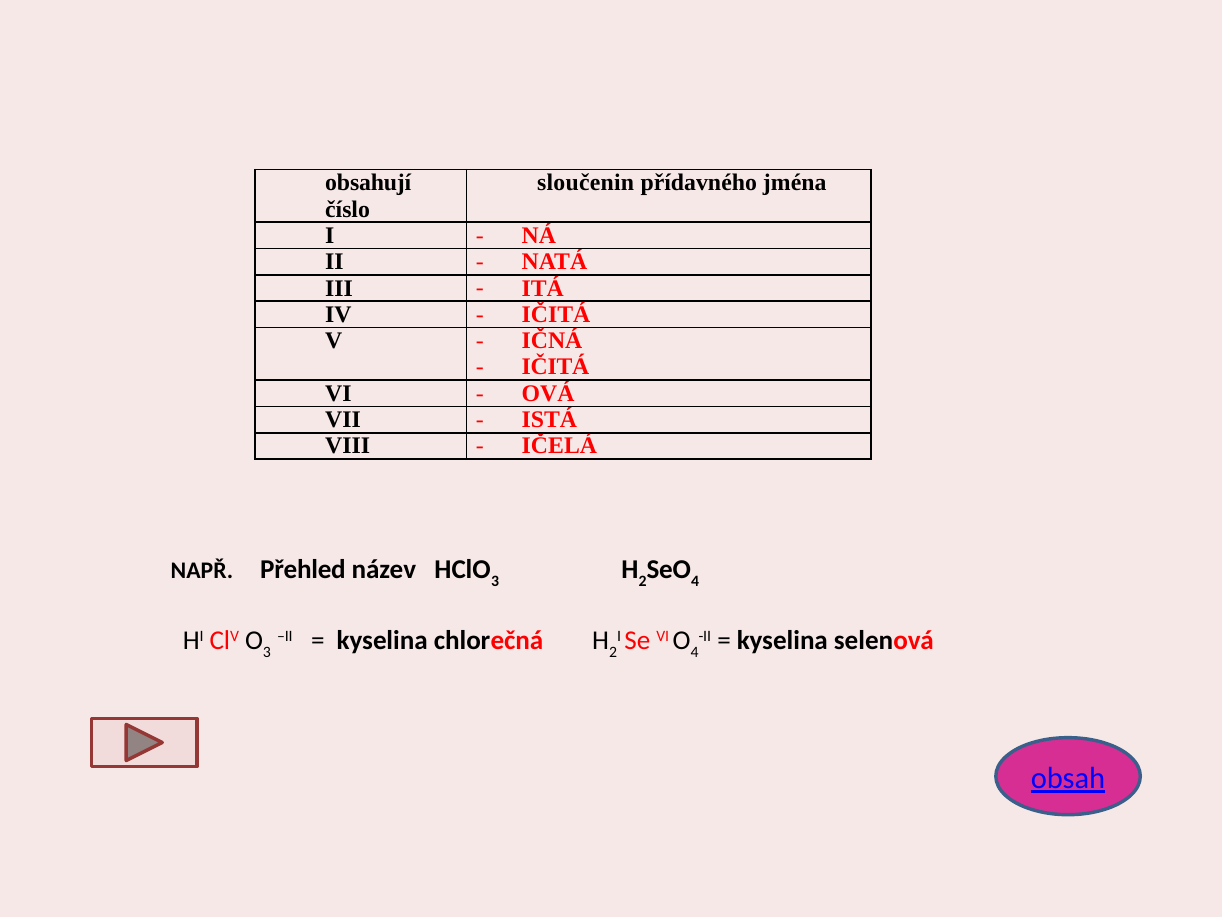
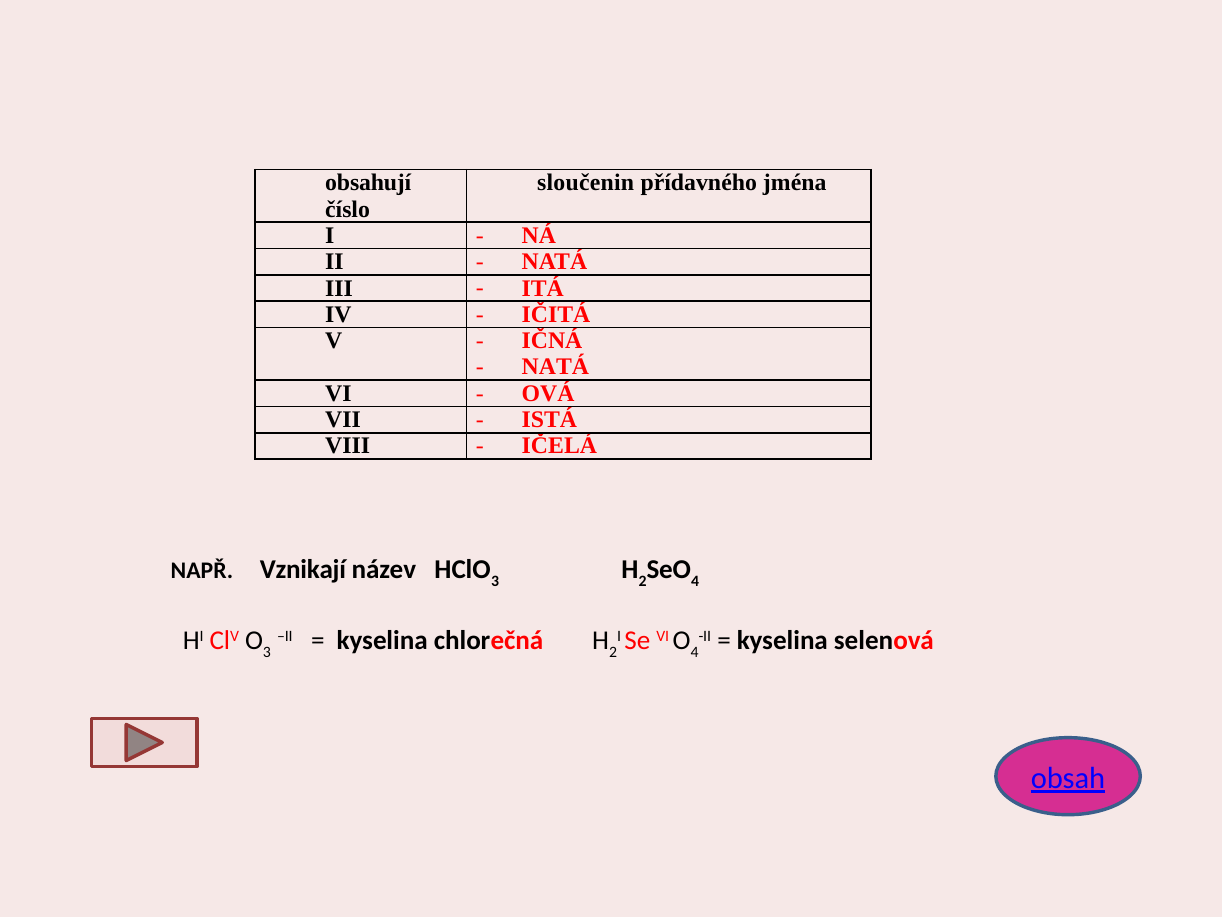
IČITÁ at (556, 367): IČITÁ -> NATÁ
Přehled: Přehled -> Vznikají
